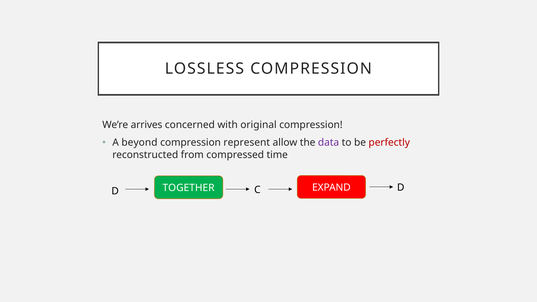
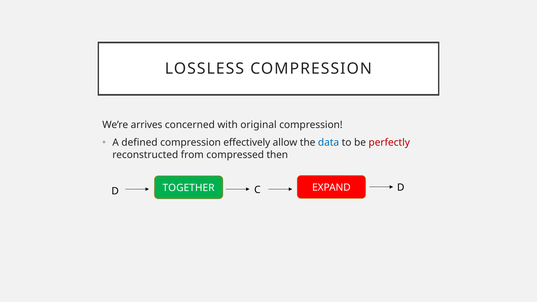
beyond: beyond -> defined
represent: represent -> effectively
data colour: purple -> blue
time: time -> then
